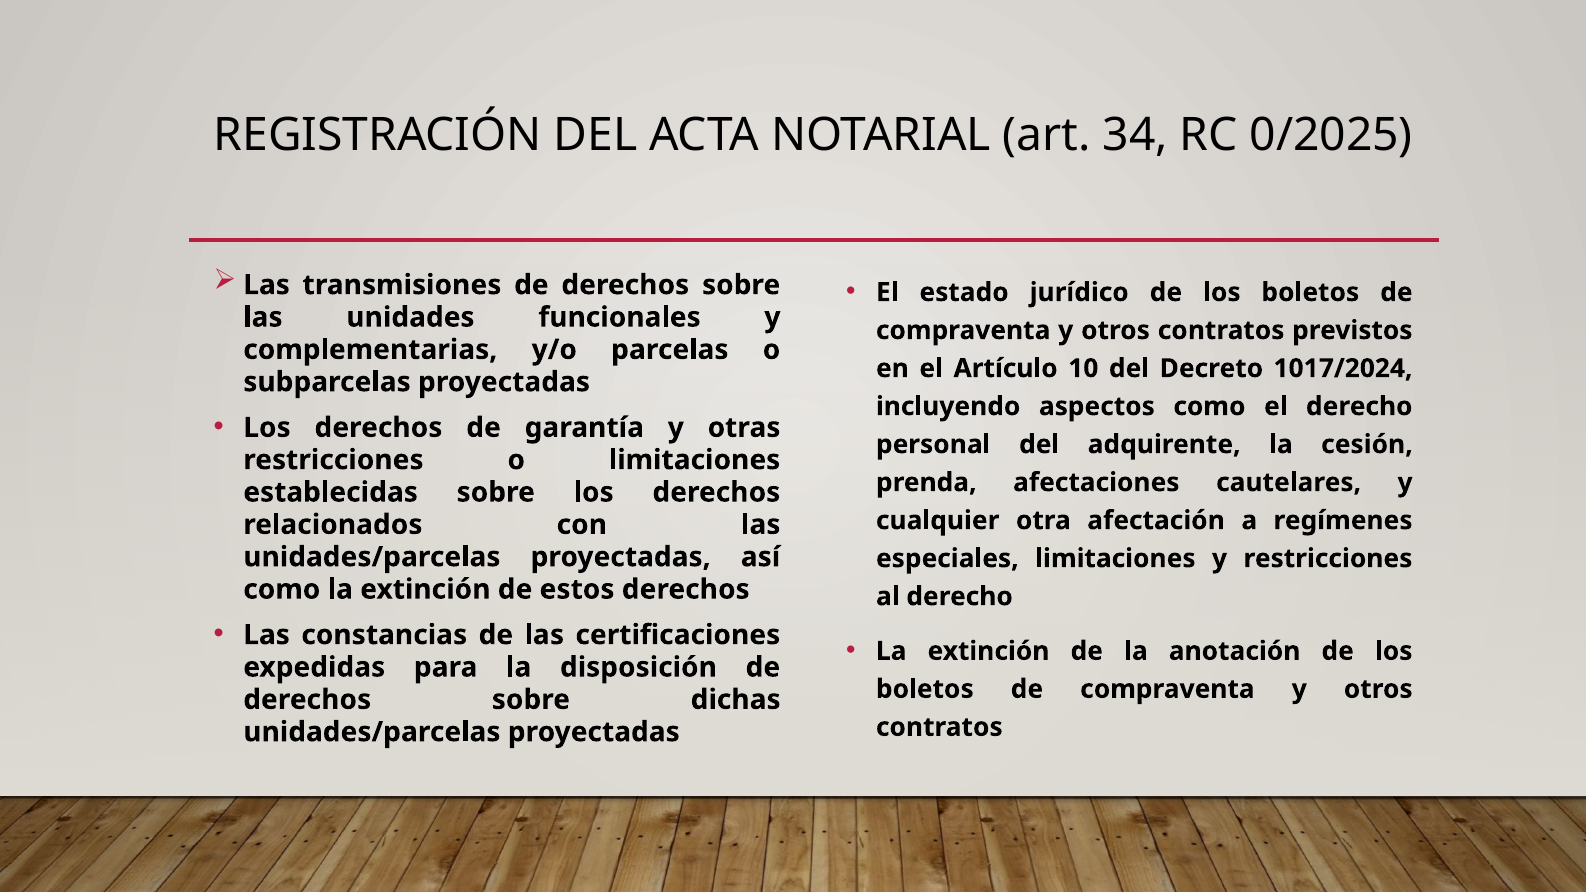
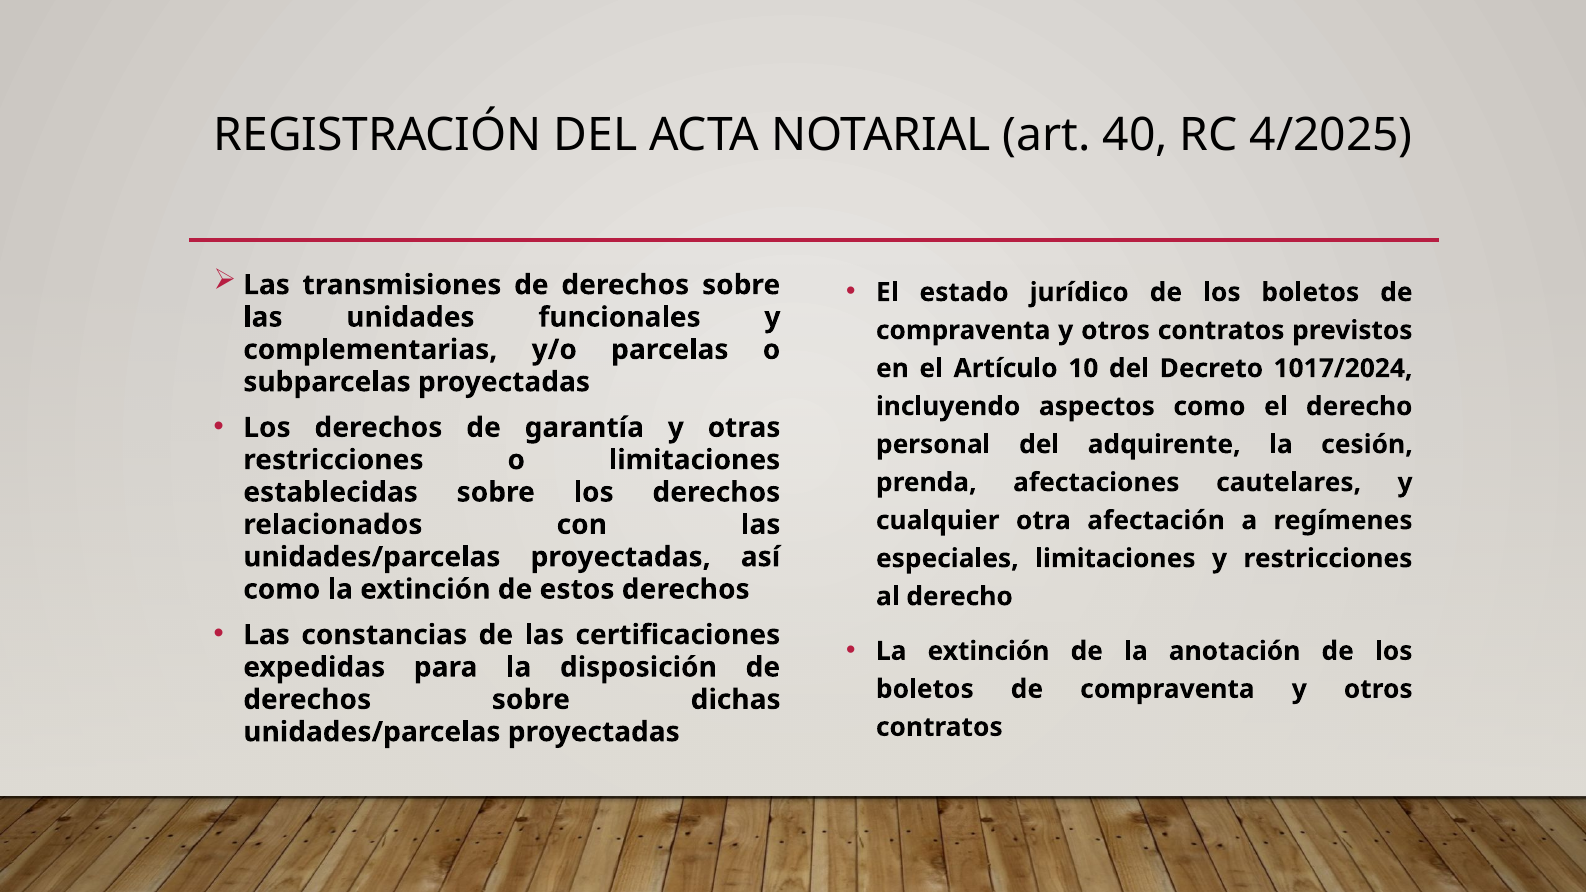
34: 34 -> 40
0/2025: 0/2025 -> 4/2025
